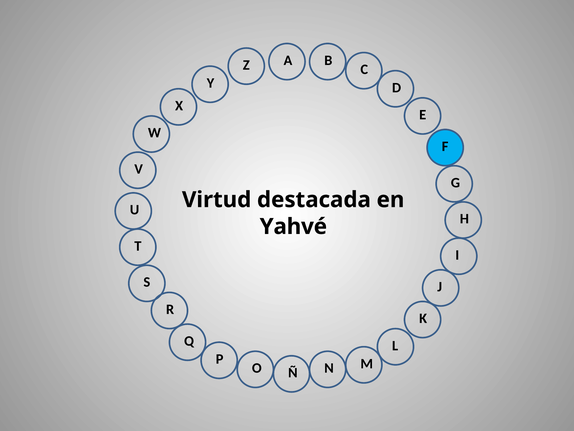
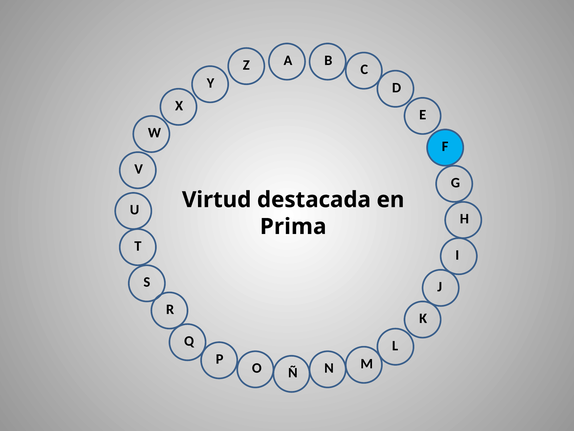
Yahvé: Yahvé -> Prima
